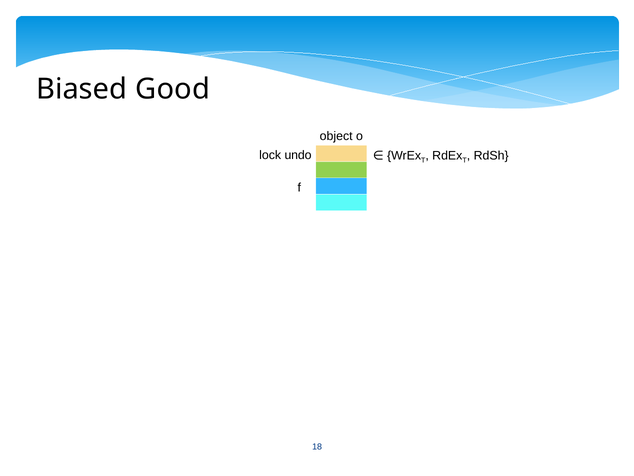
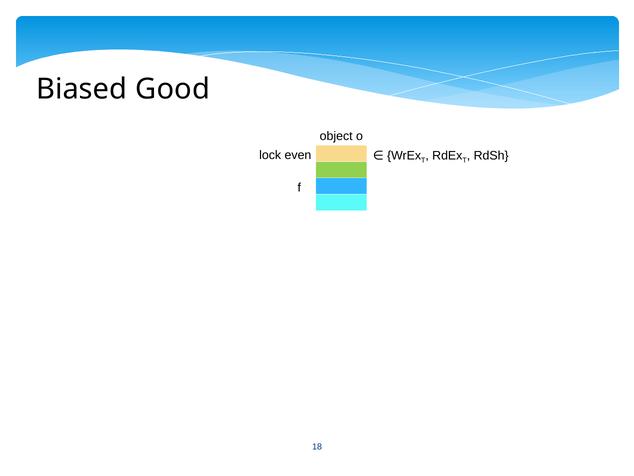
undo: undo -> even
